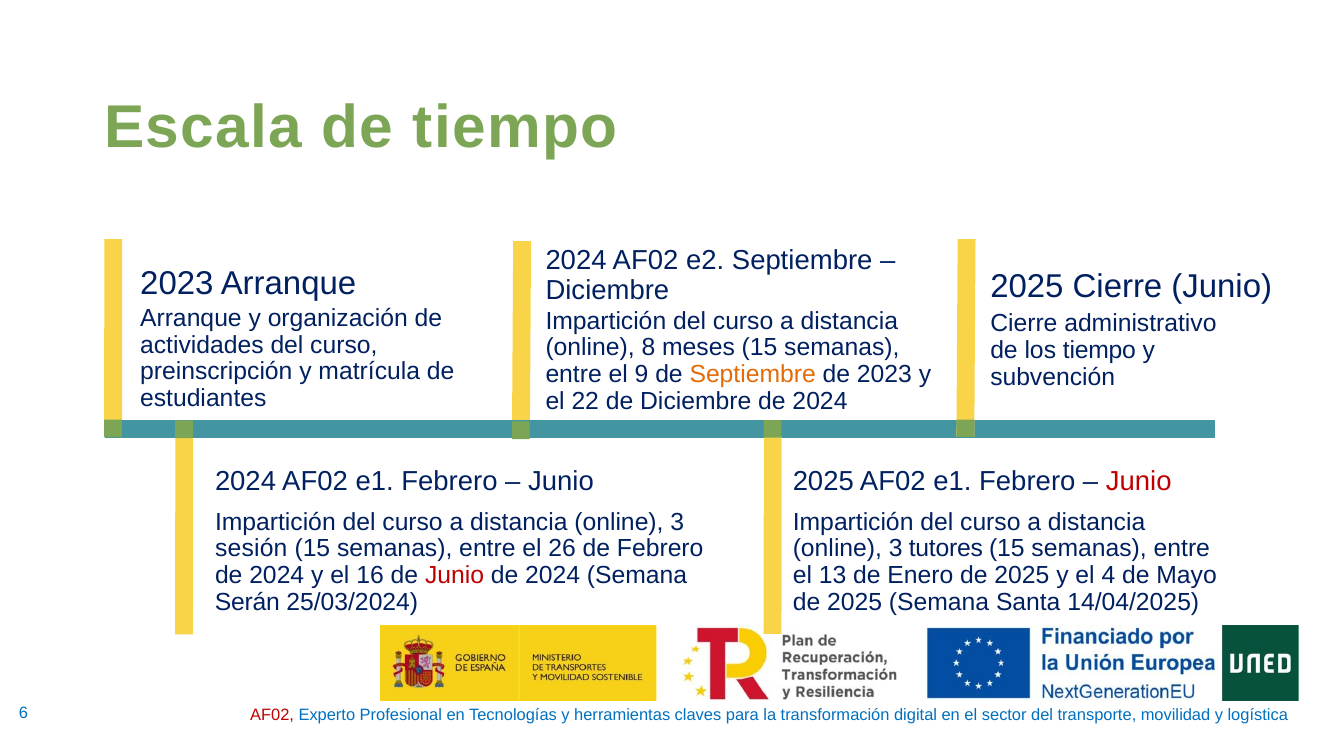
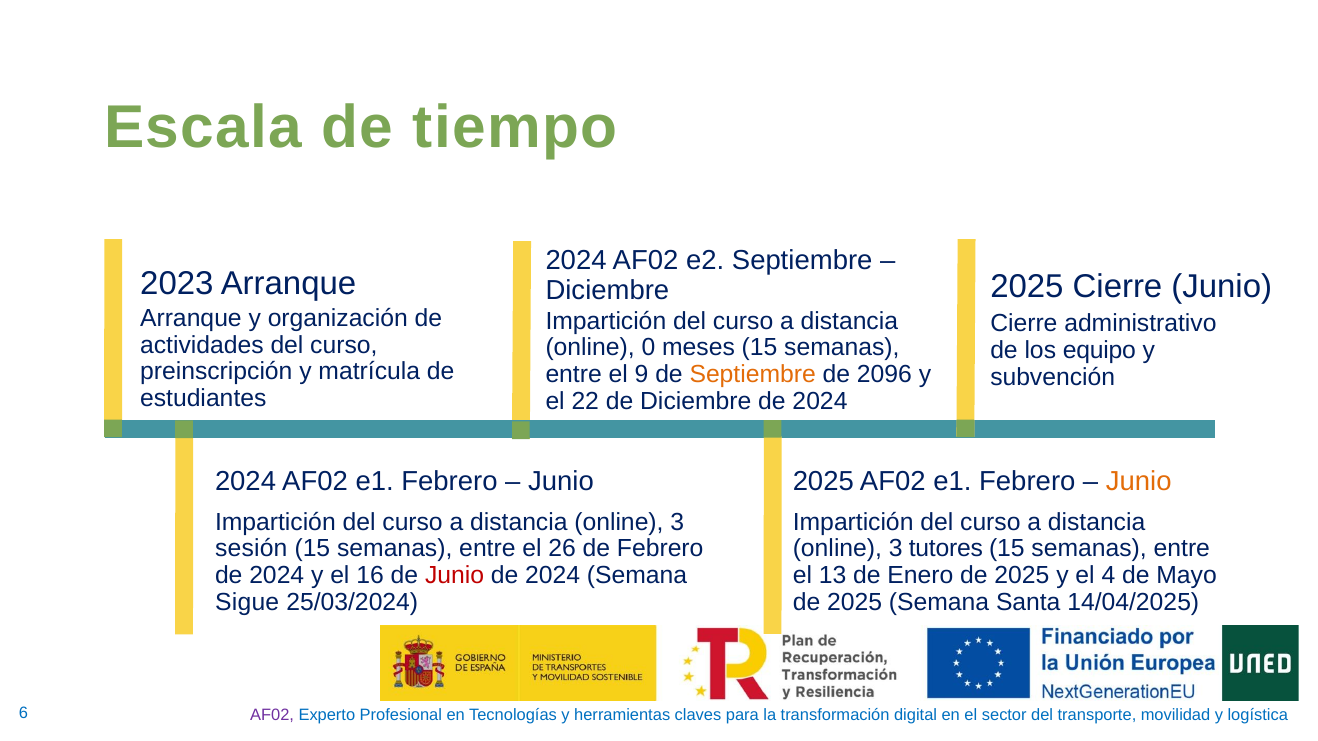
8: 8 -> 0
los tiempo: tiempo -> equipo
de 2023: 2023 -> 2096
Junio at (1139, 482) colour: red -> orange
Serán: Serán -> Sigue
AF02 at (272, 715) colour: red -> purple
